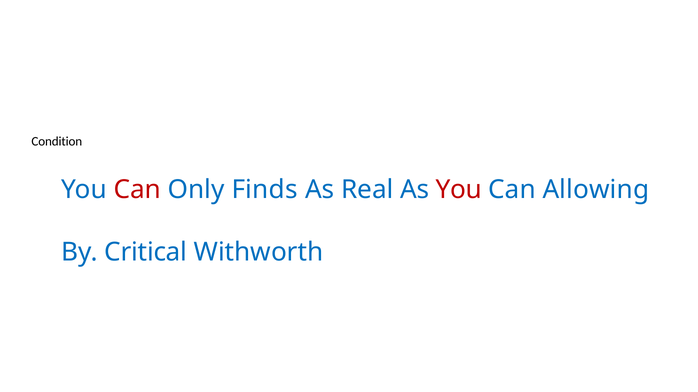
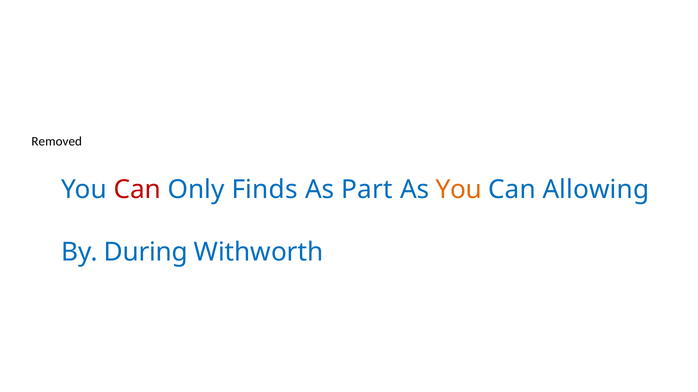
Condition: Condition -> Removed
Real: Real -> Part
You at (459, 190) colour: red -> orange
Critical: Critical -> During
